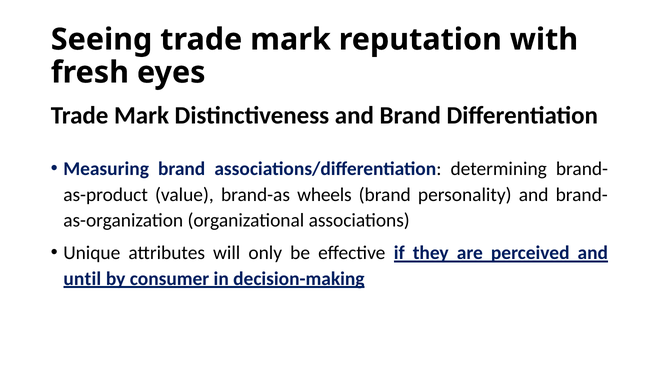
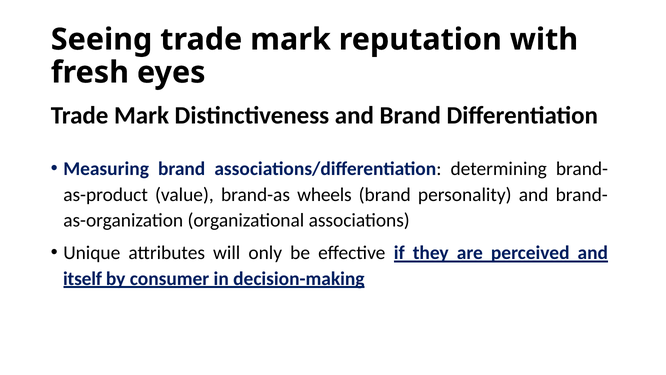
until: until -> itself
